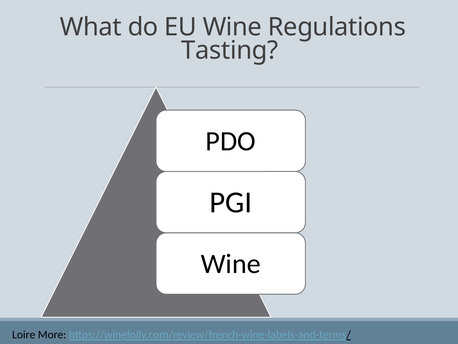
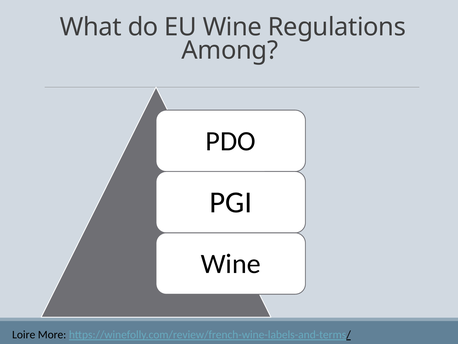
Tasting: Tasting -> Among
